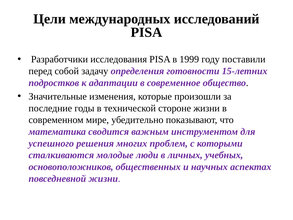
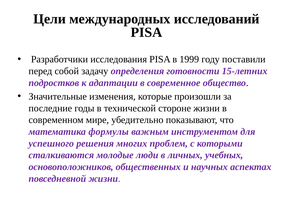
сводится: сводится -> формулы
